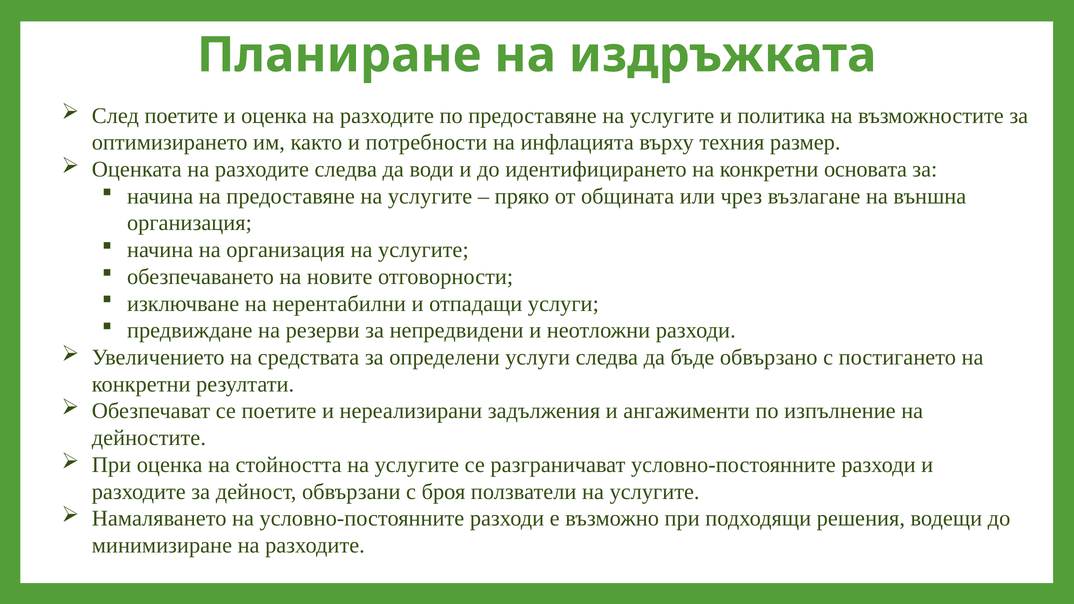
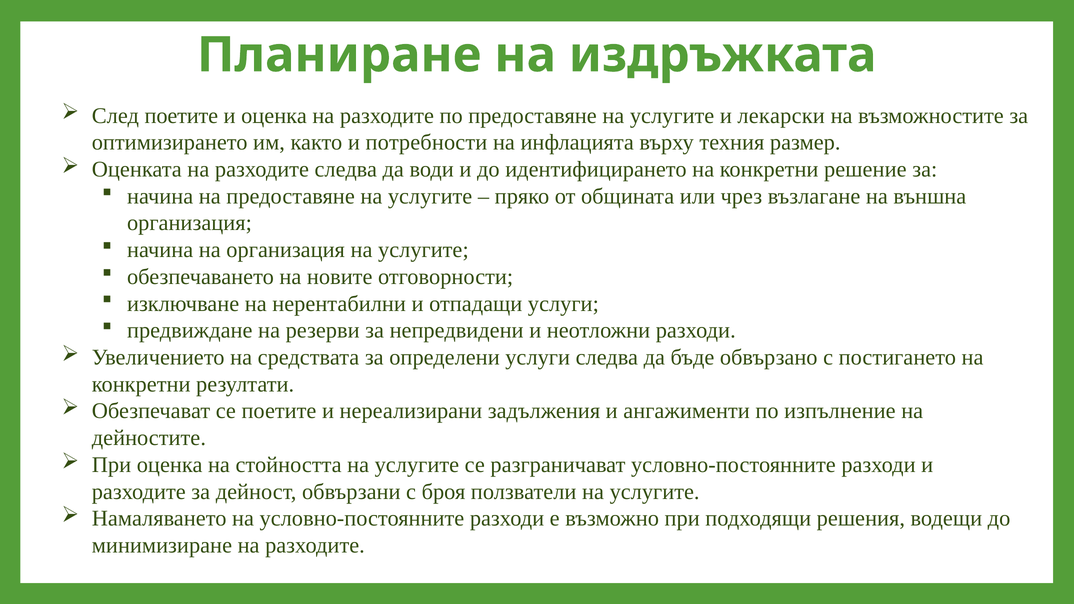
политика: политика -> лекарски
основата: основата -> решение
